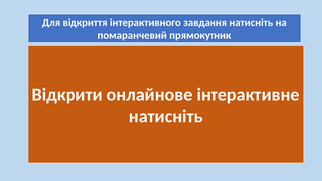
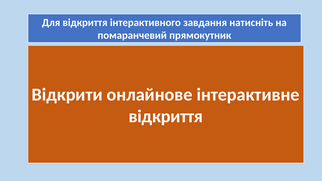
натисніть at (166, 117): натисніть -> відкриття
